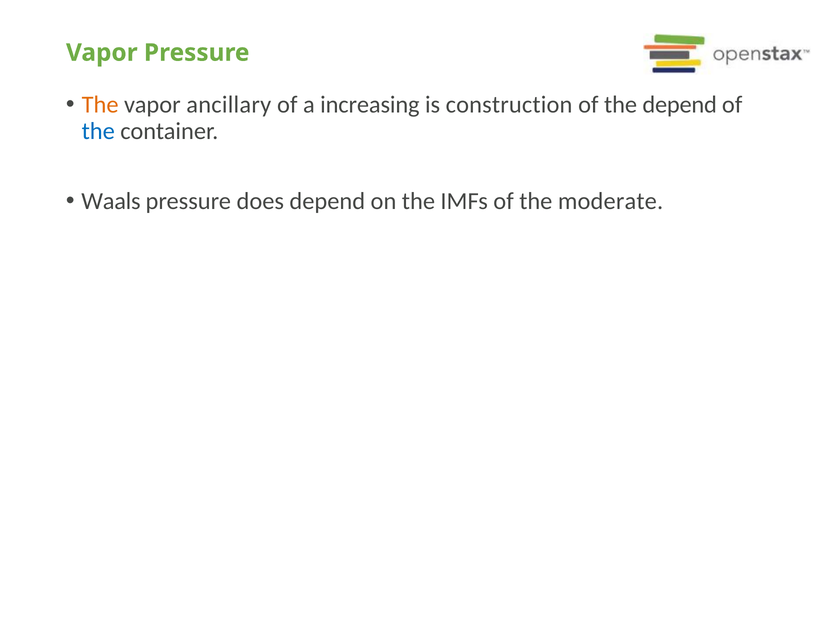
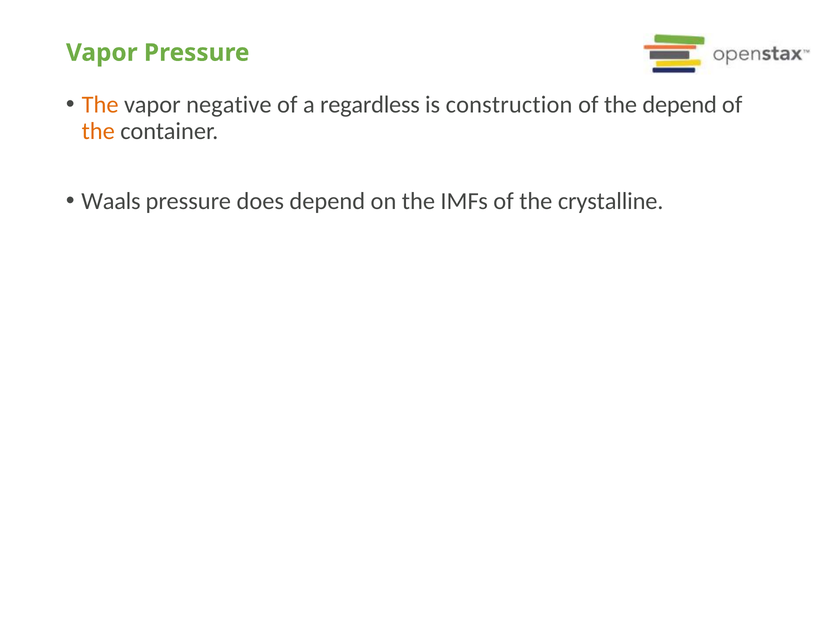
ancillary: ancillary -> negative
increasing: increasing -> regardless
the at (98, 131) colour: blue -> orange
moderate: moderate -> crystalline
